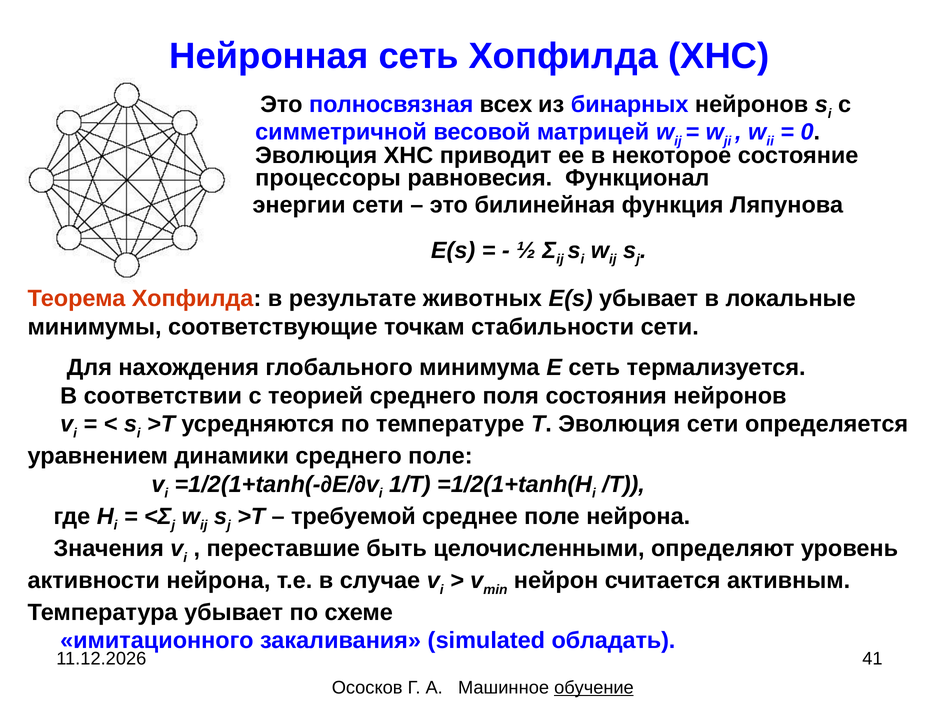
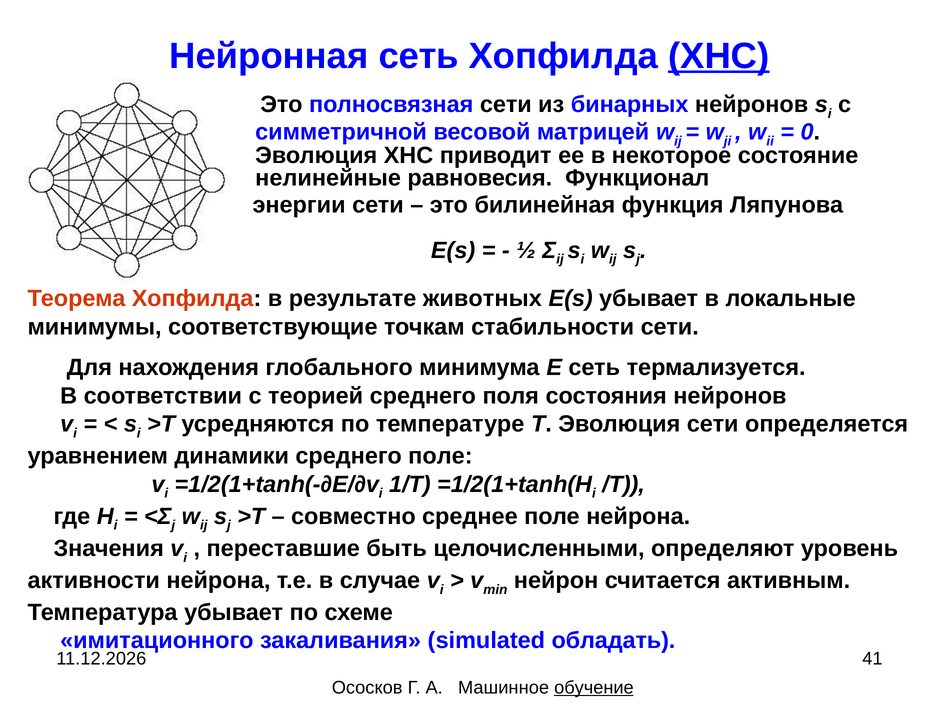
ХНС at (719, 56) underline: none -> present
полносвязная всех: всех -> сети
процессоры: процессоры -> нелинейные
требуемой: требуемой -> совместно
